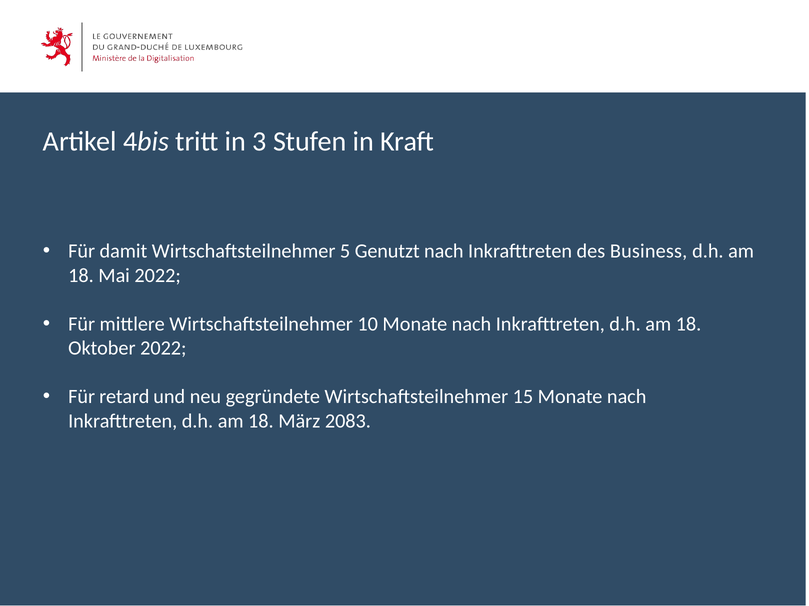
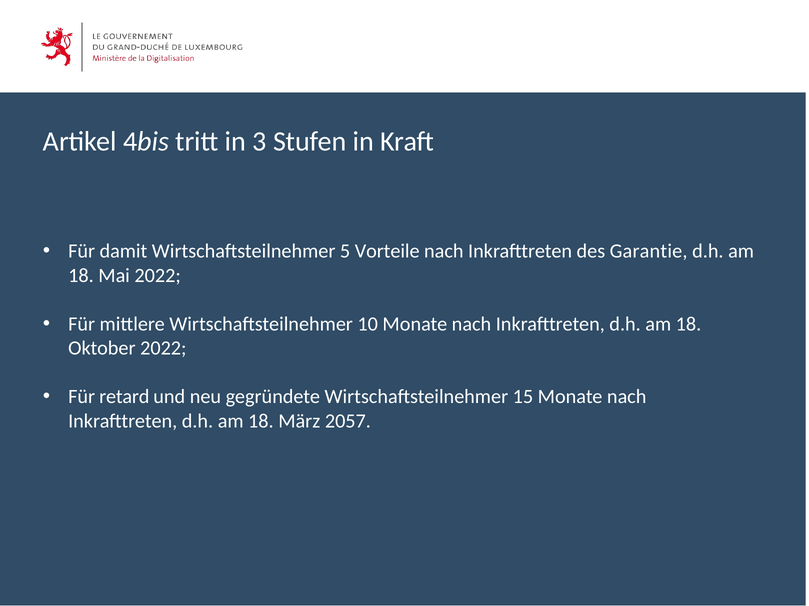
Genutzt: Genutzt -> Vorteile
Business: Business -> Garantie
2083: 2083 -> 2057
